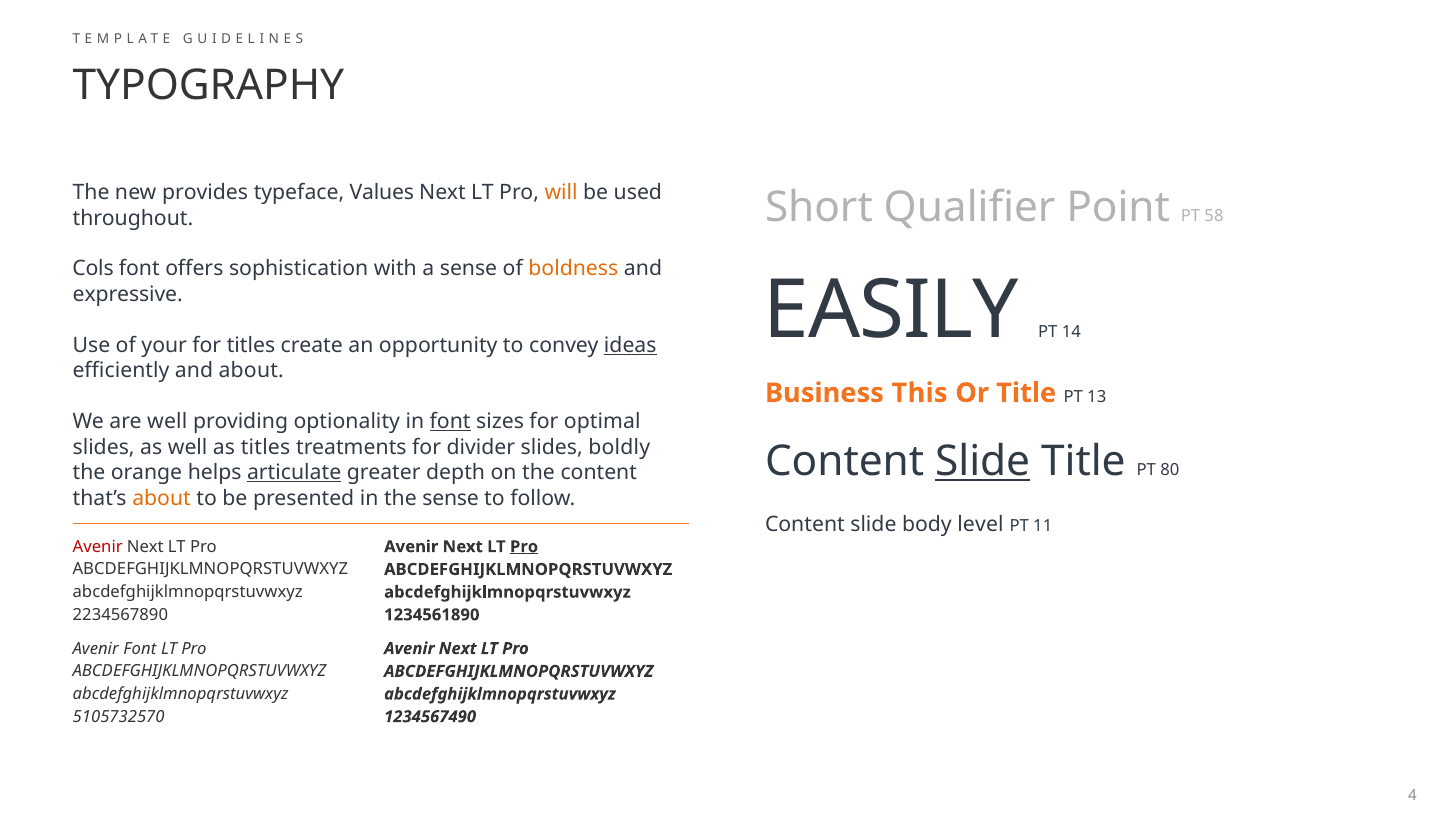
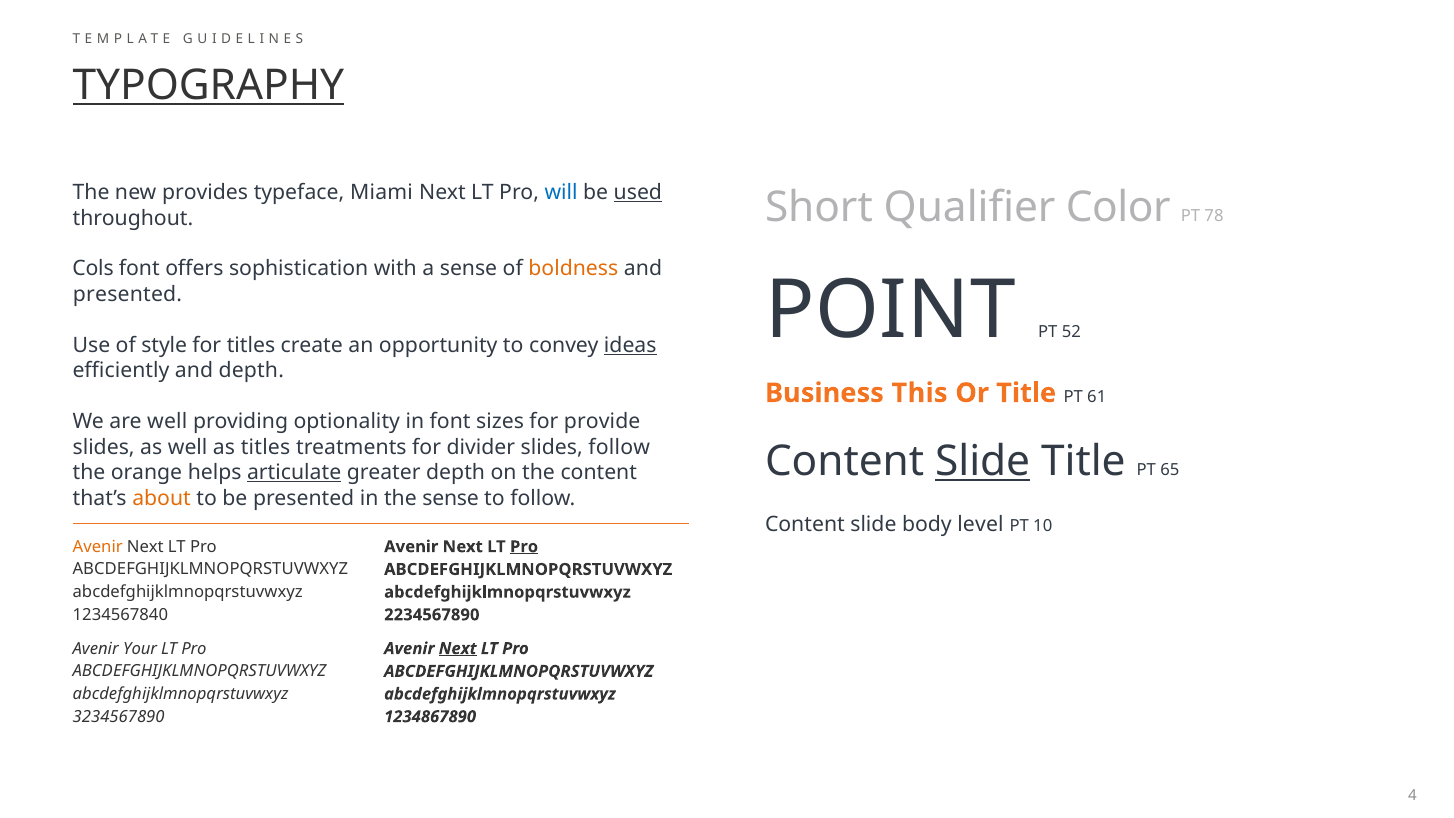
TYPOGRAPHY underline: none -> present
Values: Values -> Miami
will colour: orange -> blue
used underline: none -> present
Point: Point -> Color
58: 58 -> 78
EASILY: EASILY -> POINT
14: 14 -> 52
expressive at (128, 294): expressive -> presented
your: your -> style
and about: about -> depth
13: 13 -> 61
font at (450, 422) underline: present -> none
optimal: optimal -> provide
slides boldly: boldly -> follow
80: 80 -> 65
11: 11 -> 10
Avenir at (98, 547) colour: red -> orange
2234567890: 2234567890 -> 1234567840
1234561890: 1234561890 -> 2234567890
Avenir Font: Font -> Your
Next at (458, 648) underline: none -> present
5105732570: 5105732570 -> 3234567890
1234567490: 1234567490 -> 1234867890
